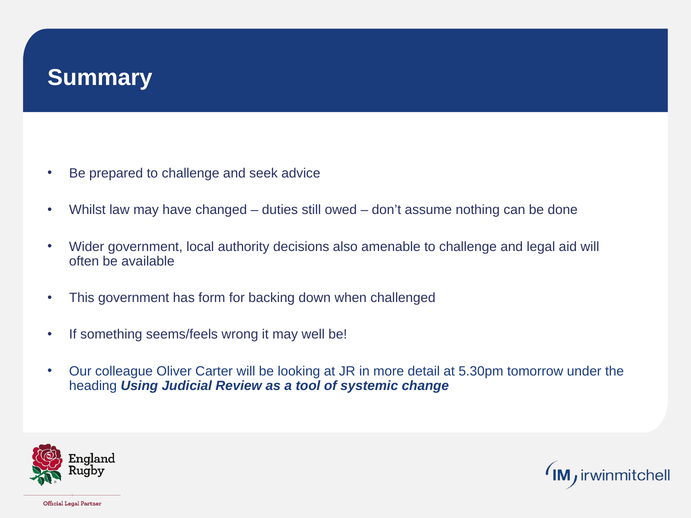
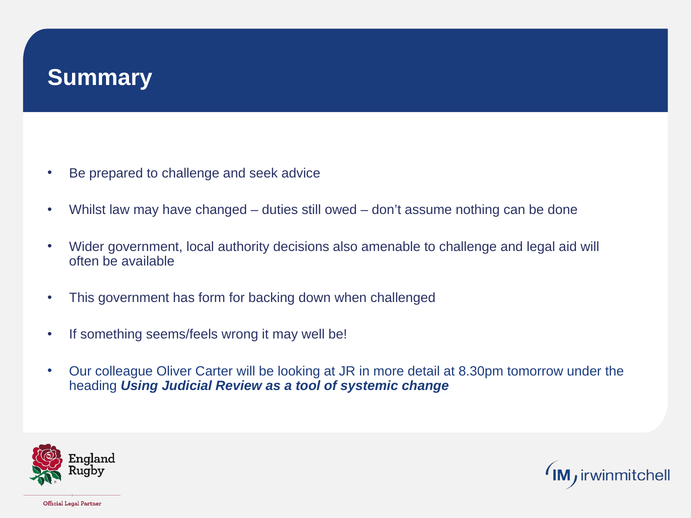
5.30pm: 5.30pm -> 8.30pm
